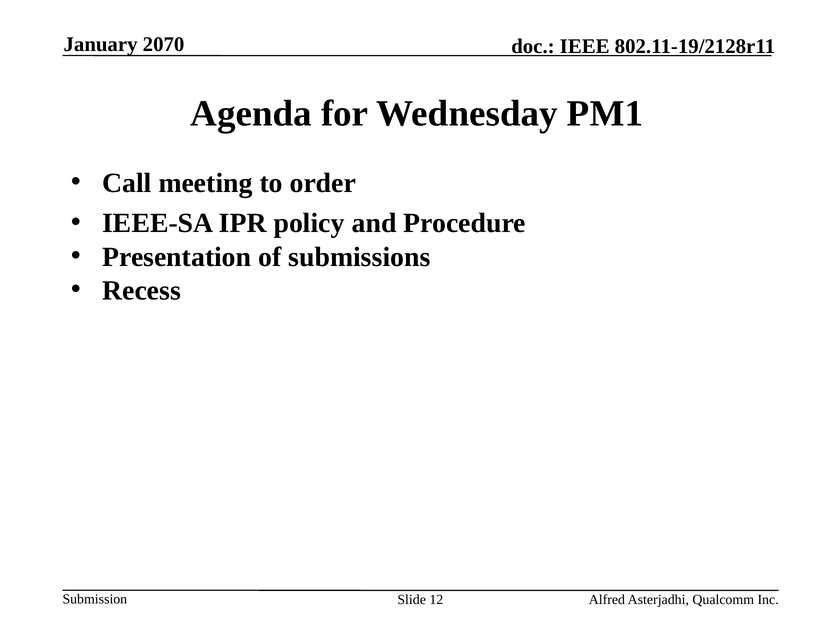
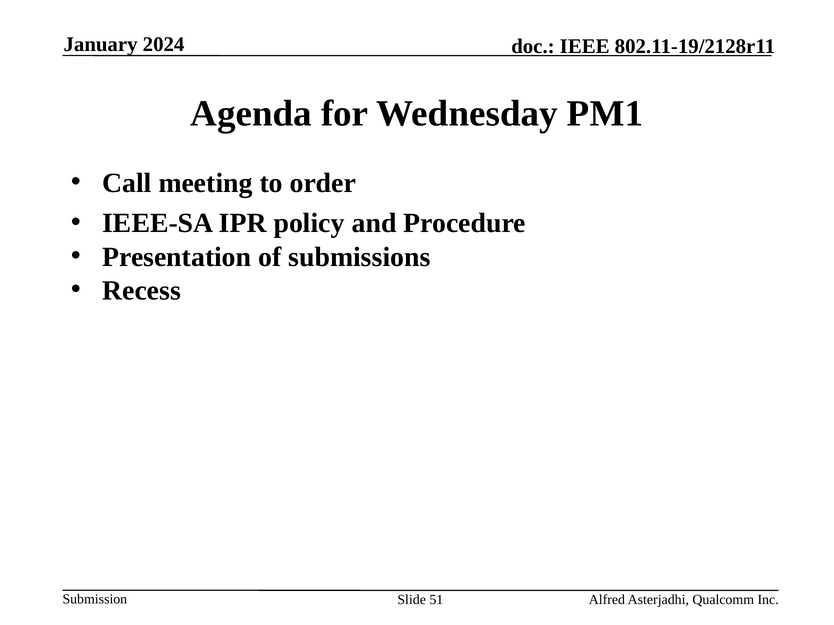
2070: 2070 -> 2024
12: 12 -> 51
